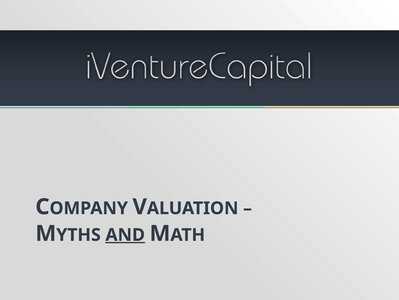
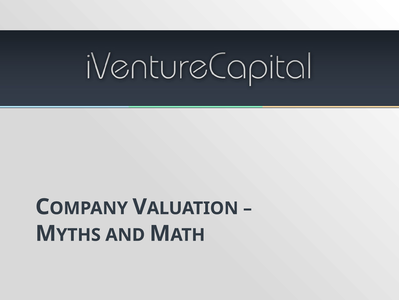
AND underline: present -> none
